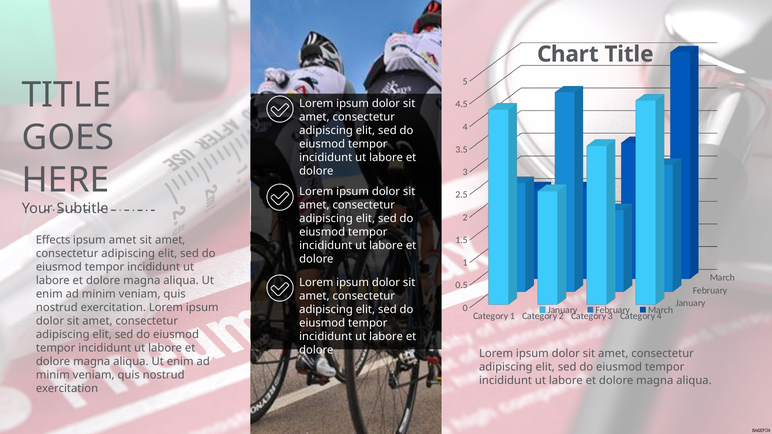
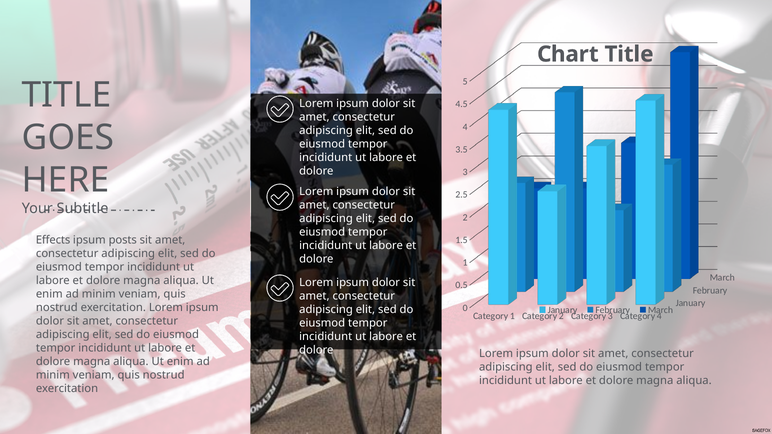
ipsum amet: amet -> posts
